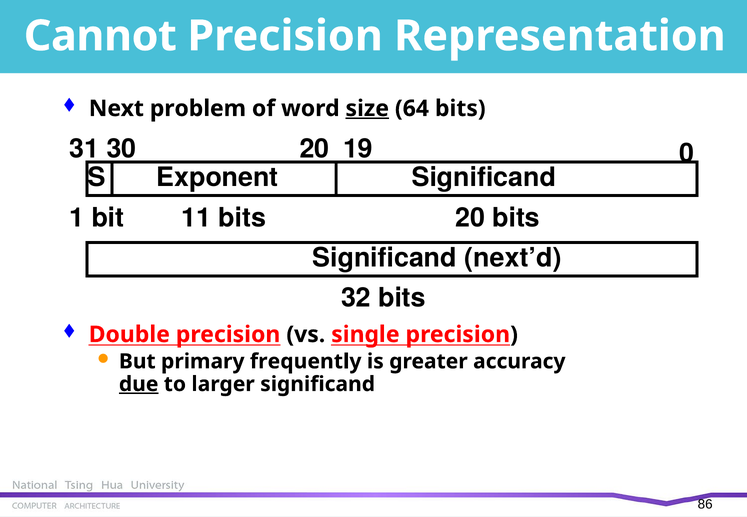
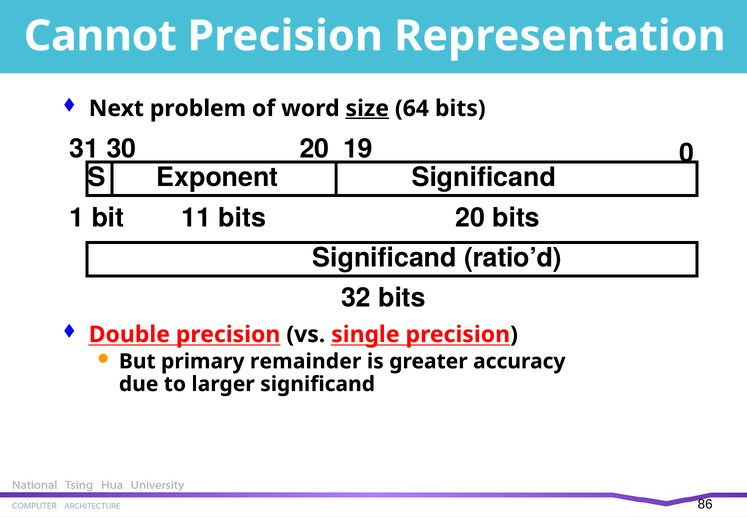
next’d: next’d -> ratio’d
frequently: frequently -> remainder
due underline: present -> none
